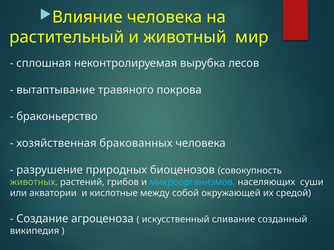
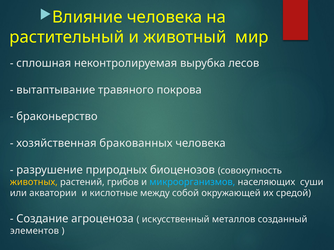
животных colour: light green -> yellow
сливание: сливание -> металлов
википедия: википедия -> элементов
